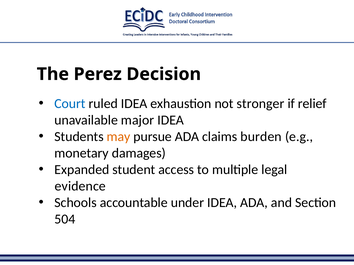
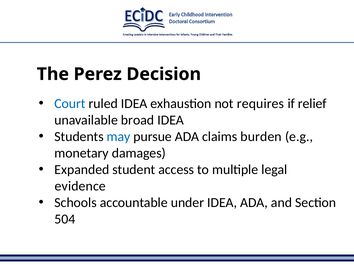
stronger: stronger -> requires
major: major -> broad
may colour: orange -> blue
